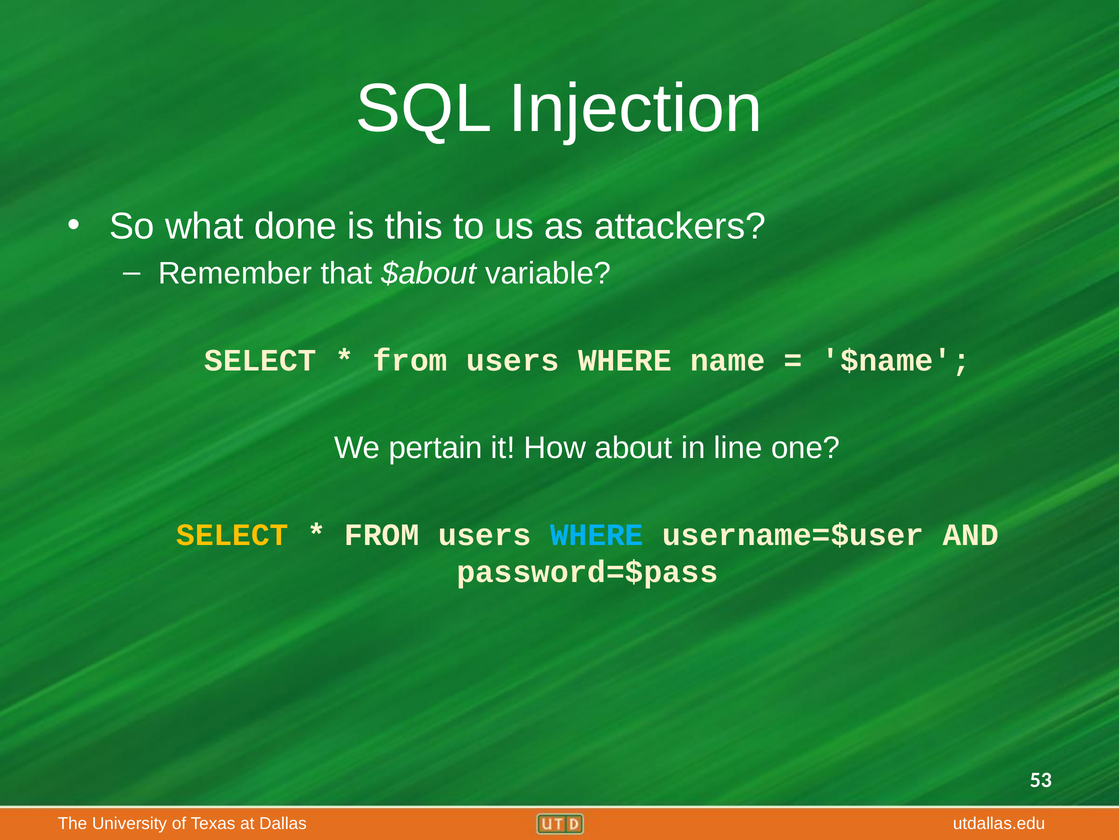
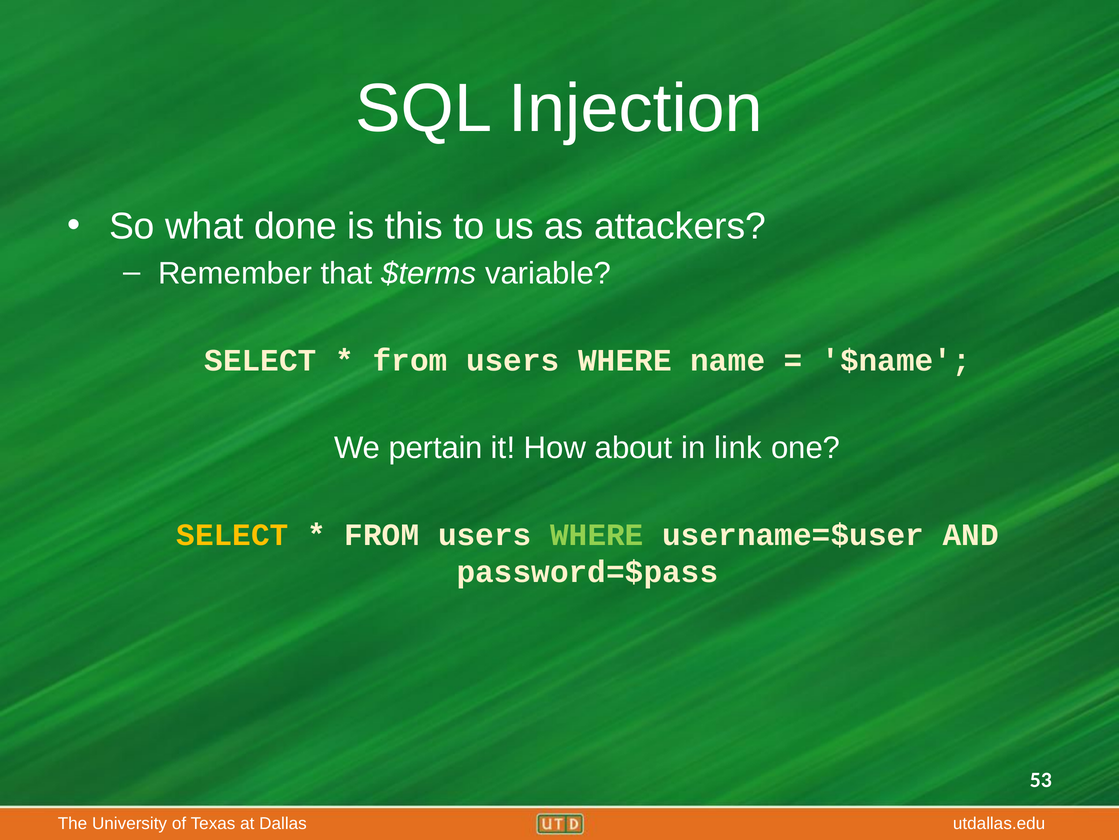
$about: $about -> $terms
line: line -> link
WHERE at (597, 534) colour: light blue -> light green
